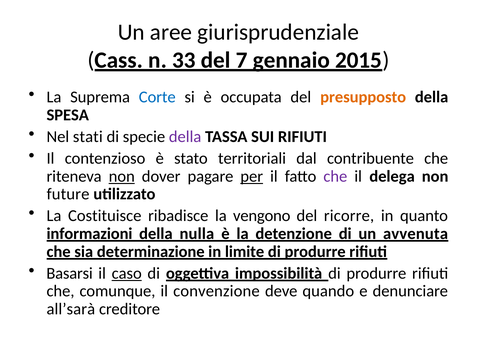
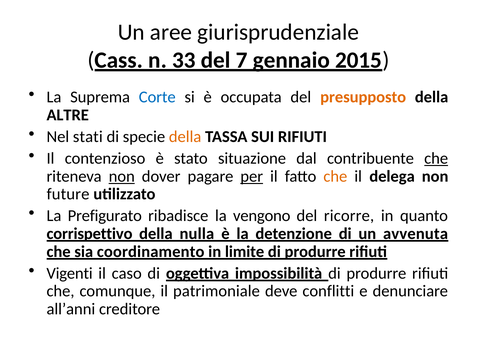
SPESA: SPESA -> ALTRE
della at (185, 137) colour: purple -> orange
territoriali: territoriali -> situazione
che at (436, 158) underline: none -> present
che at (335, 176) colour: purple -> orange
Costituisce: Costituisce -> Prefigurato
informazioni: informazioni -> corrispettivo
determinazione: determinazione -> coordinamento
Basarsi: Basarsi -> Vigenti
caso underline: present -> none
convenzione: convenzione -> patrimoniale
quando: quando -> conflitti
all’sarà: all’sarà -> all’anni
